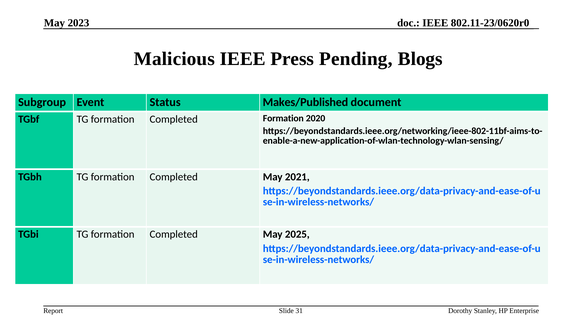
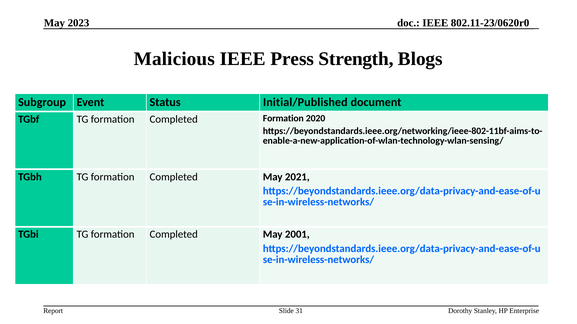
Pending: Pending -> Strength
Makes/Published: Makes/Published -> Initial/Published
2025: 2025 -> 2001
